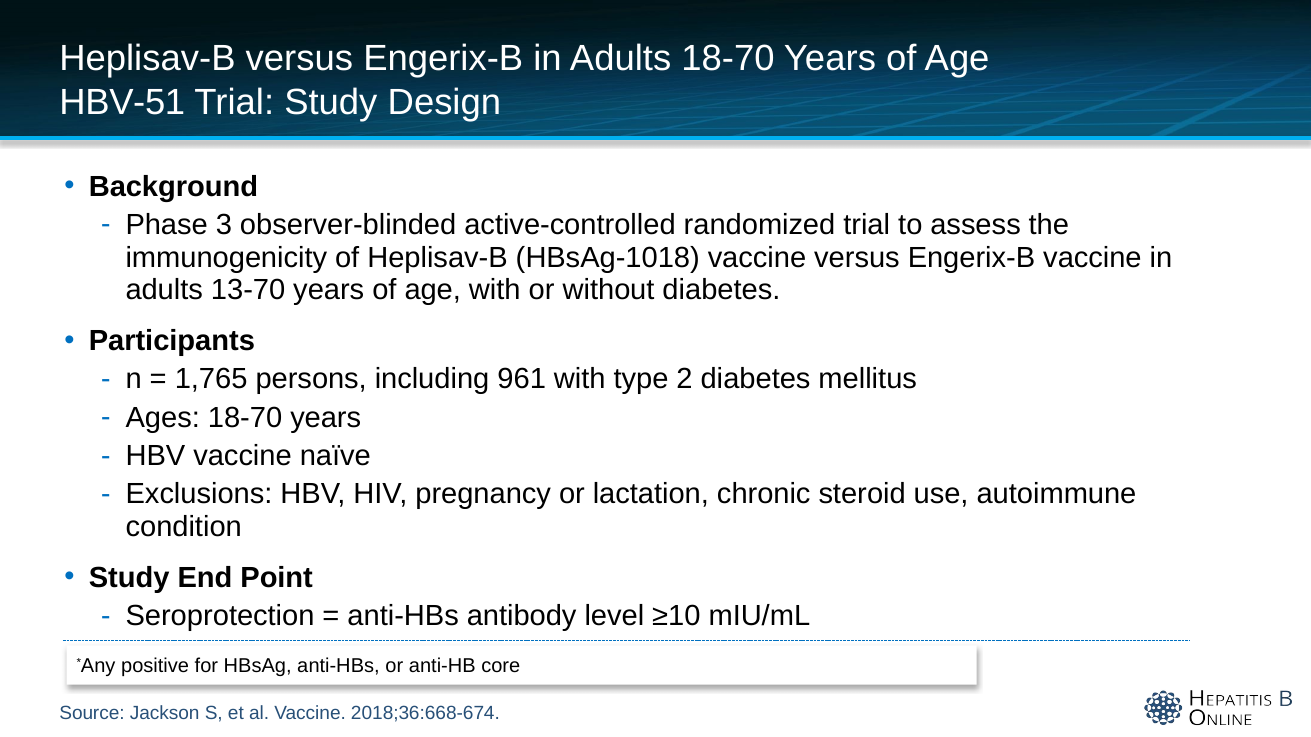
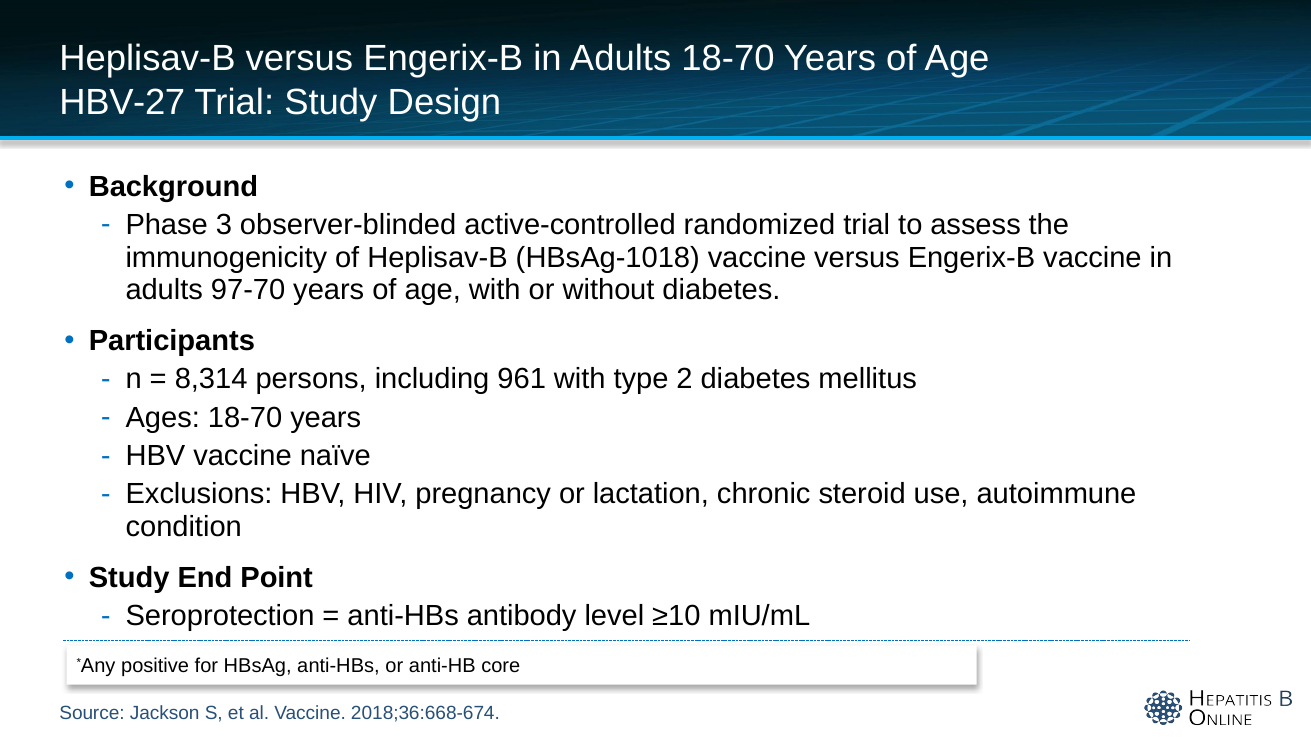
HBV-51: HBV-51 -> HBV-27
13-70: 13-70 -> 97-70
1,765: 1,765 -> 8,314
